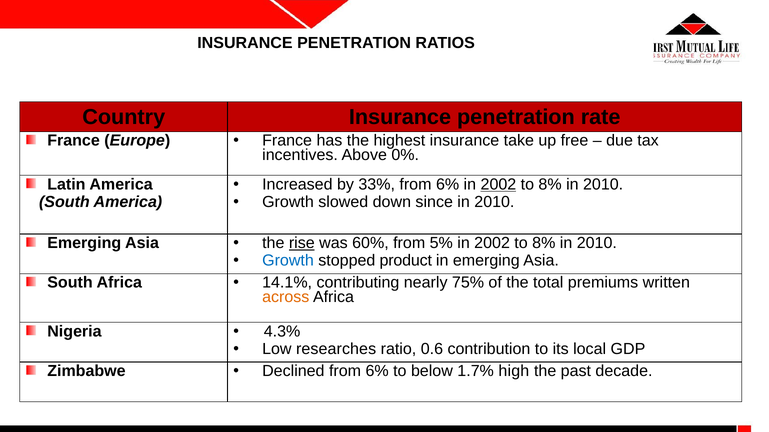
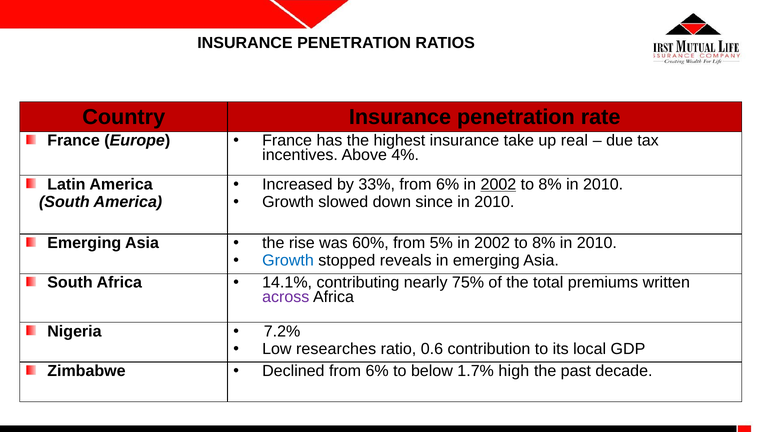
free: free -> real
0%: 0% -> 4%
rise underline: present -> none
product: product -> reveals
across colour: orange -> purple
4.3%: 4.3% -> 7.2%
